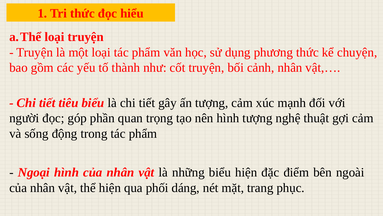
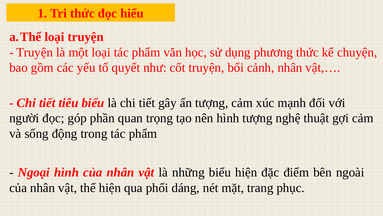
thành: thành -> quyết
